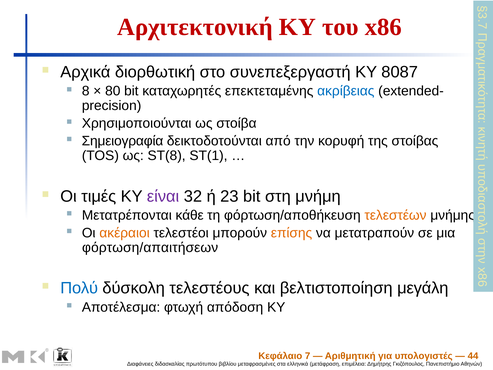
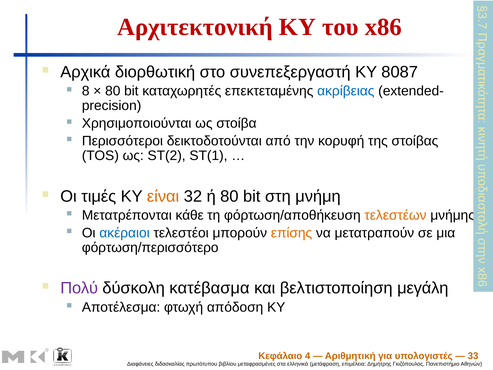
Σημειογραφία: Σημειογραφία -> Περισσότεροι
ST(8: ST(8 -> ST(2
είναι colour: purple -> orange
ή 23: 23 -> 80
ακέραιοι colour: orange -> blue
φόρτωση/απαιτήσεων: φόρτωση/απαιτήσεων -> φόρτωση/περισσότερο
Πολύ colour: blue -> purple
τελεστέους: τελεστέους -> κατέβασμα
Κεφάλαιο 7: 7 -> 4
44: 44 -> 33
